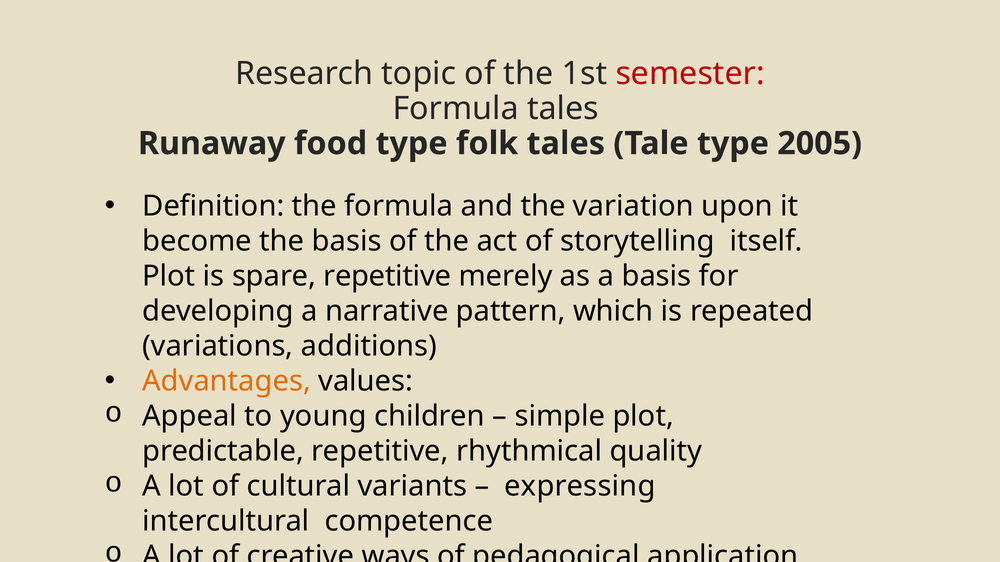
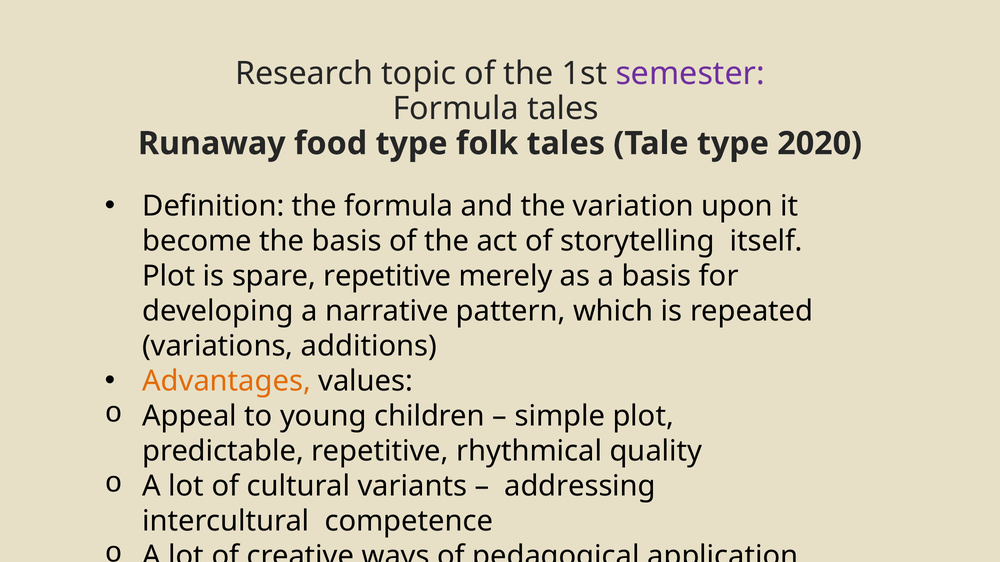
semester colour: red -> purple
2005: 2005 -> 2020
expressing: expressing -> addressing
